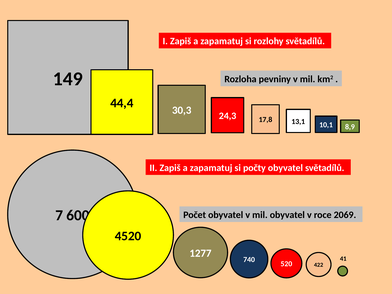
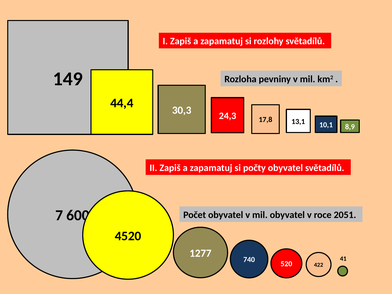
2069: 2069 -> 2051
